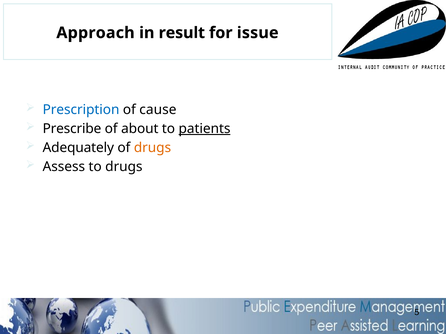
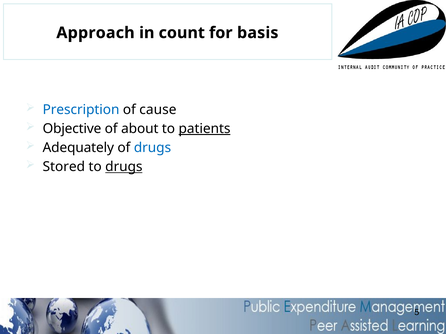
result: result -> count
issue: issue -> basis
Prescribe: Prescribe -> Objective
drugs at (152, 148) colour: orange -> blue
Assess: Assess -> Stored
drugs at (124, 167) underline: none -> present
